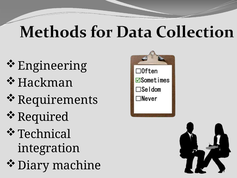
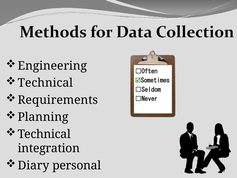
Hackman at (45, 83): Hackman -> Technical
Required: Required -> Planning
machine: machine -> personal
